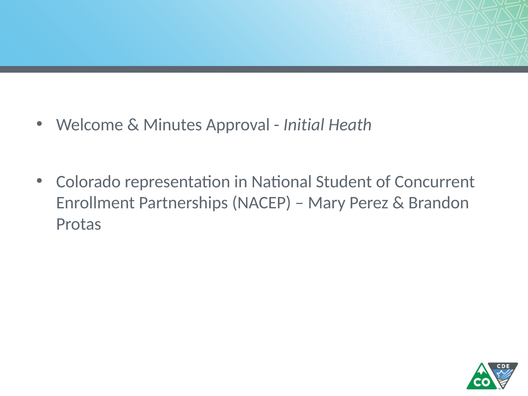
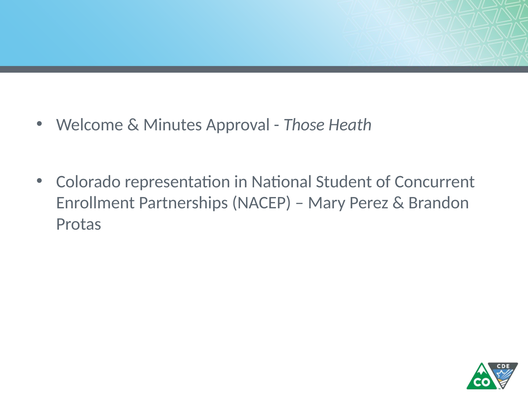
Initial: Initial -> Those
